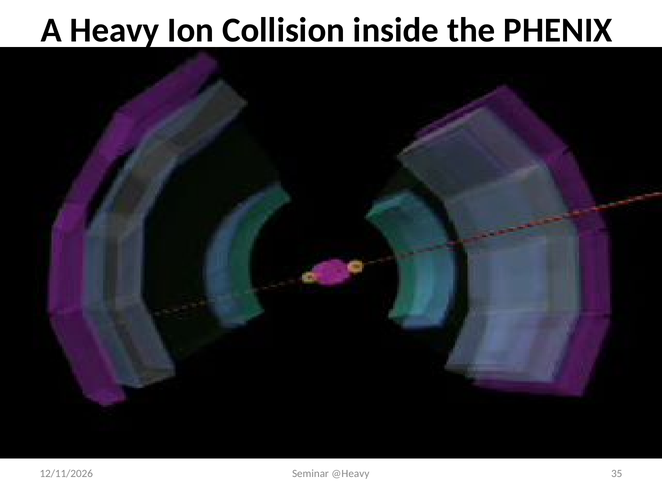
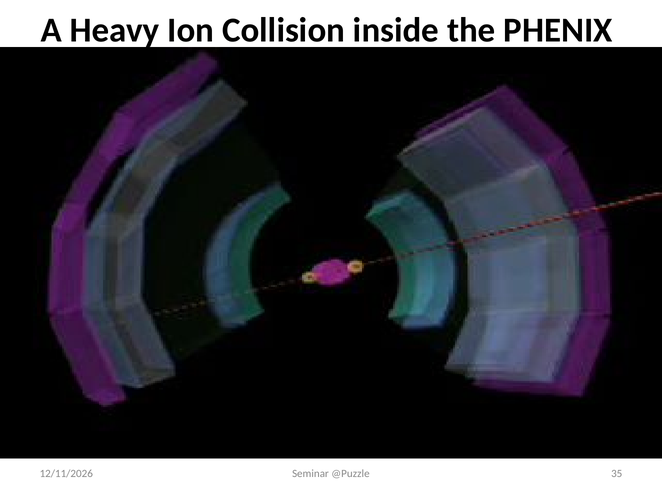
@Heavy: @Heavy -> @Puzzle
